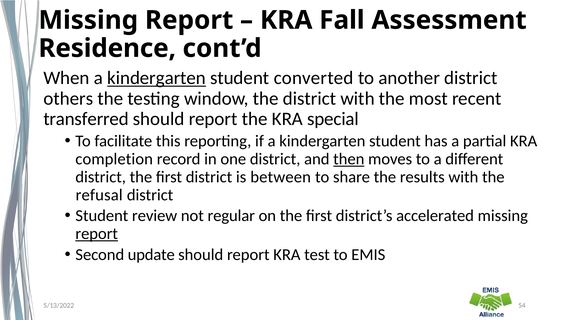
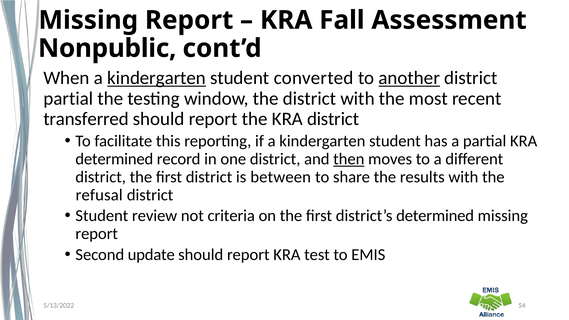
Residence: Residence -> Nonpublic
another underline: none -> present
others at (68, 98): others -> partial
KRA special: special -> district
completion at (114, 159): completion -> determined
regular: regular -> criteria
district’s accelerated: accelerated -> determined
report at (97, 234) underline: present -> none
